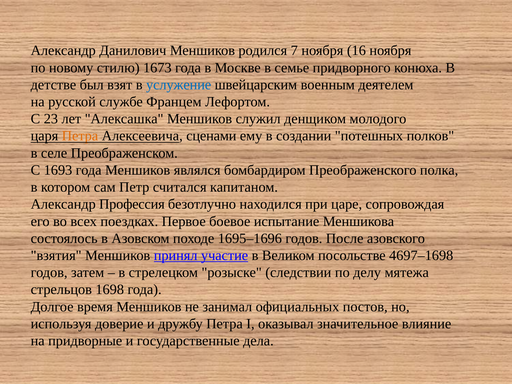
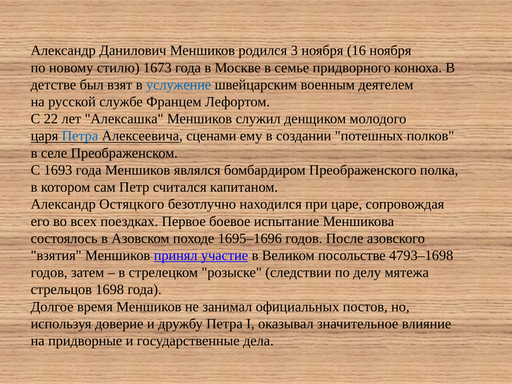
7: 7 -> 3
23: 23 -> 22
Петра at (80, 136) colour: orange -> blue
Профессия: Профессия -> Остяцкого
4697–1698: 4697–1698 -> 4793–1698
